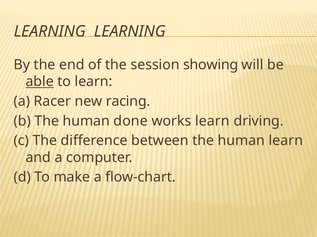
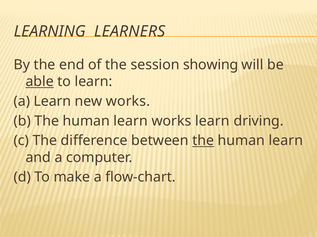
LEARNING LEARNING: LEARNING -> LEARNERS
a Racer: Racer -> Learn
new racing: racing -> works
b The human done: done -> learn
the at (203, 141) underline: none -> present
